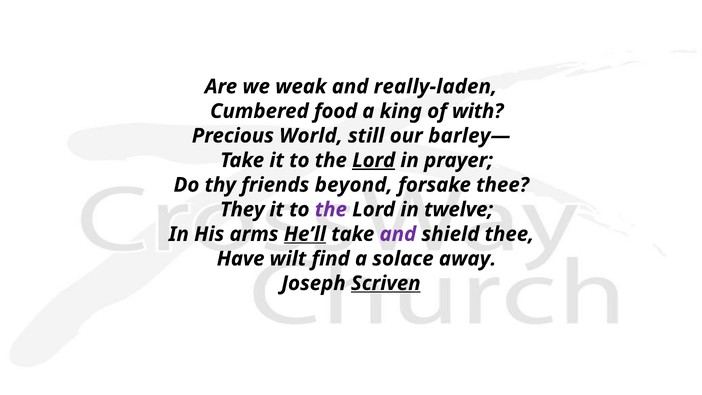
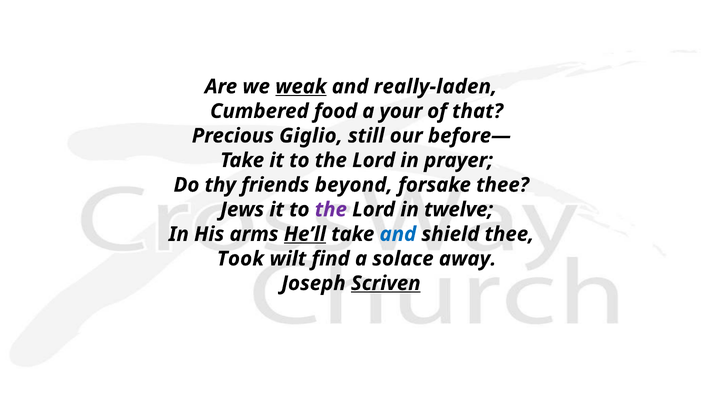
weak underline: none -> present
king: king -> your
with: with -> that
World: World -> Giglio
barley—: barley— -> before—
Lord at (374, 160) underline: present -> none
They: They -> Jews
and at (398, 234) colour: purple -> blue
Have: Have -> Took
